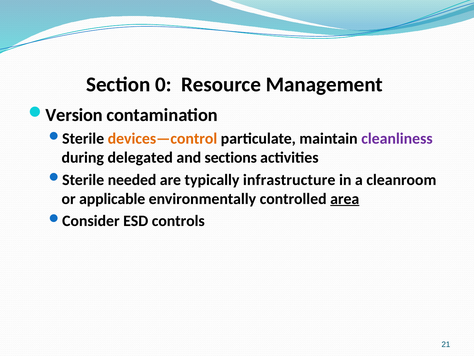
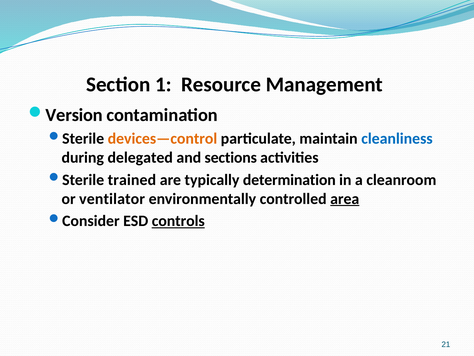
0: 0 -> 1
cleanliness colour: purple -> blue
needed: needed -> trained
infrastructure: infrastructure -> determination
applicable: applicable -> ventilator
controls underline: none -> present
